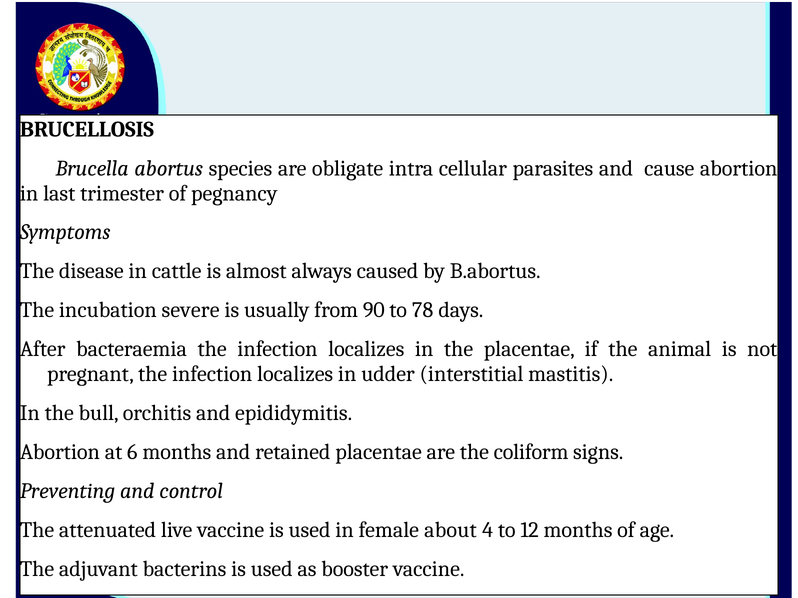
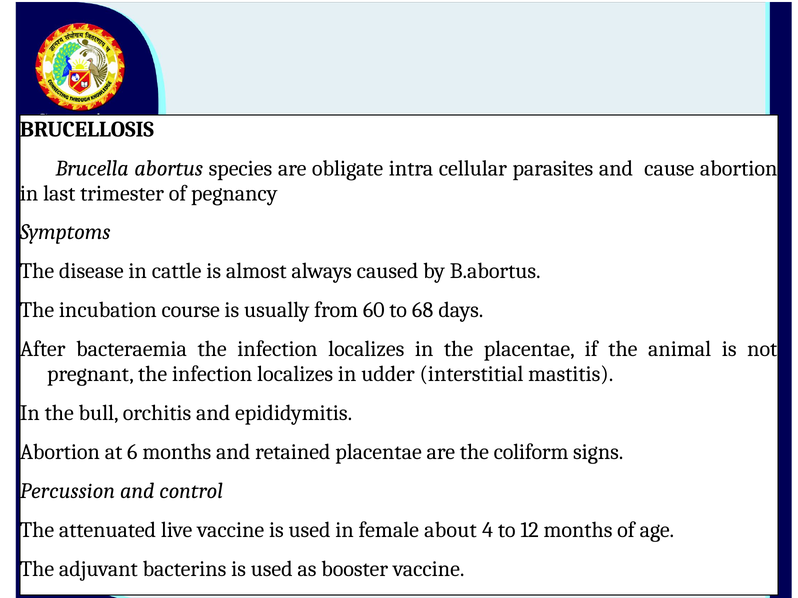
severe: severe -> course
90: 90 -> 60
78: 78 -> 68
Preventing: Preventing -> Percussion
